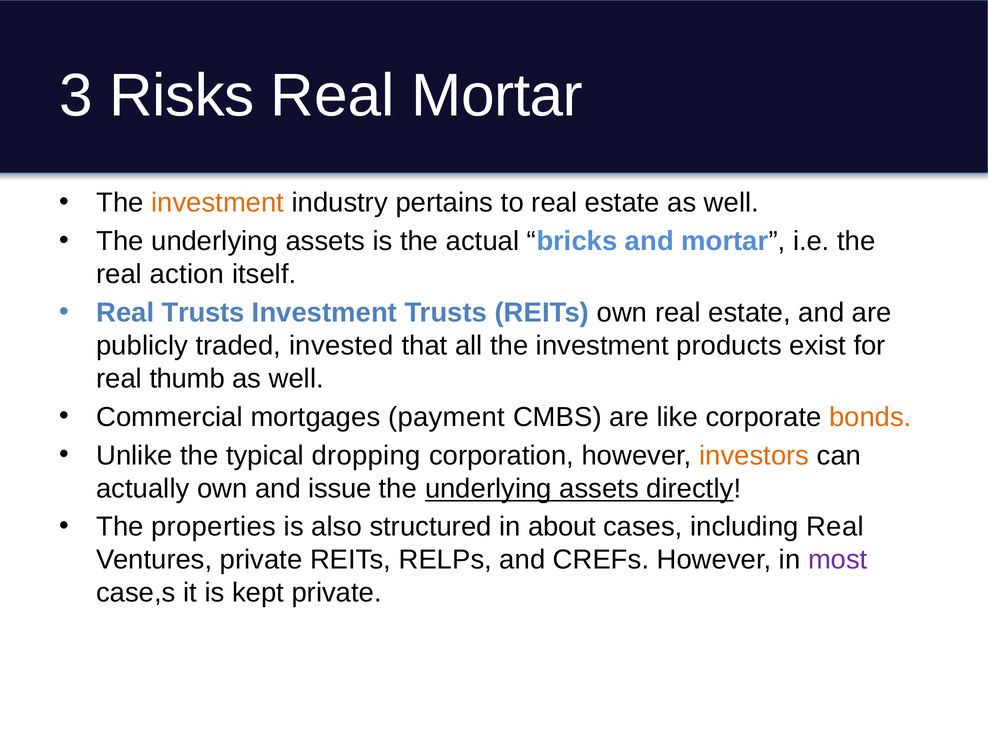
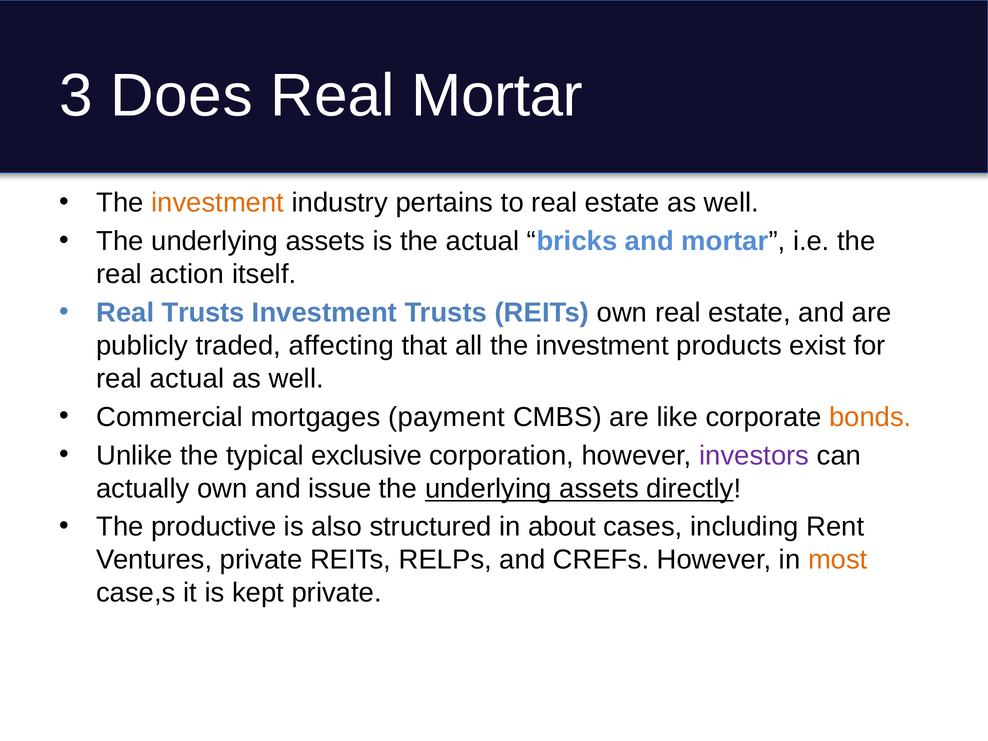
Risks: Risks -> Does
invested: invested -> affecting
real thumb: thumb -> actual
dropping: dropping -> exclusive
investors colour: orange -> purple
properties: properties -> productive
including Real: Real -> Rent
most colour: purple -> orange
